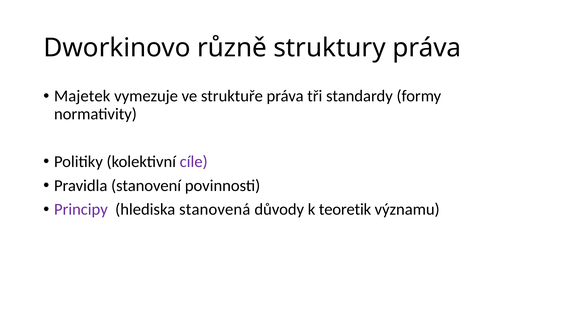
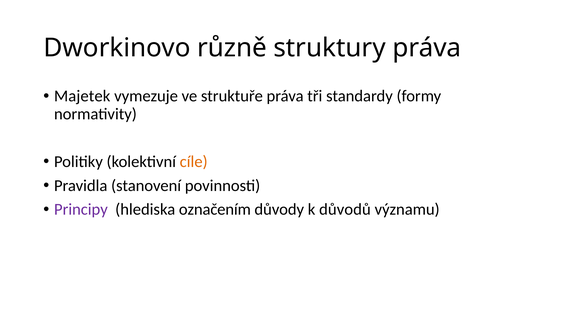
cíle colour: purple -> orange
stanovená: stanovená -> označením
teoretik: teoretik -> důvodů
